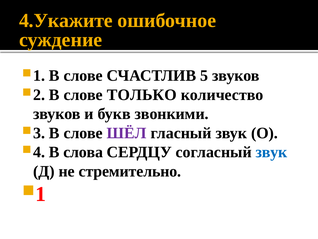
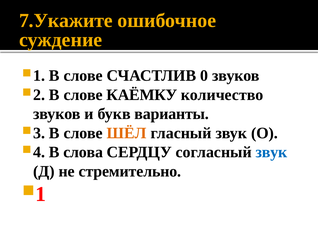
4.Укажите: 4.Укажите -> 7.Укажите
5: 5 -> 0
ТОЛЬКО: ТОЛЬКО -> КАЁМКУ
звонкими: звонкими -> варианты
ШЁЛ colour: purple -> orange
